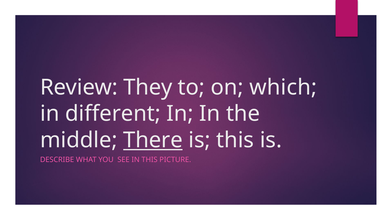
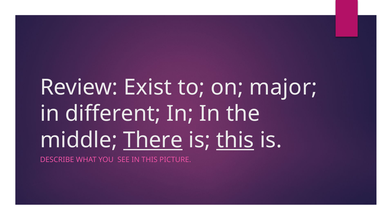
They: They -> Exist
which: which -> major
this at (235, 140) underline: none -> present
